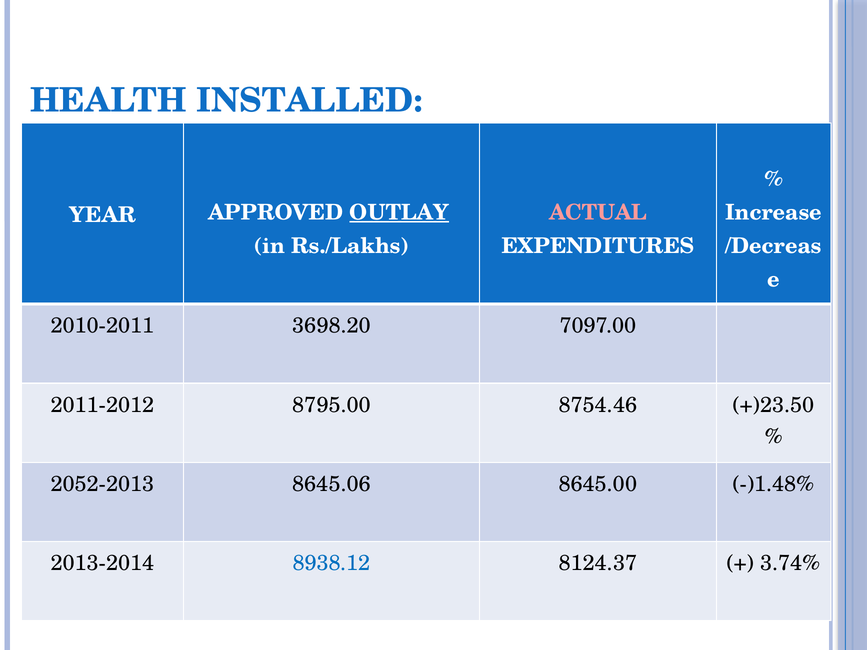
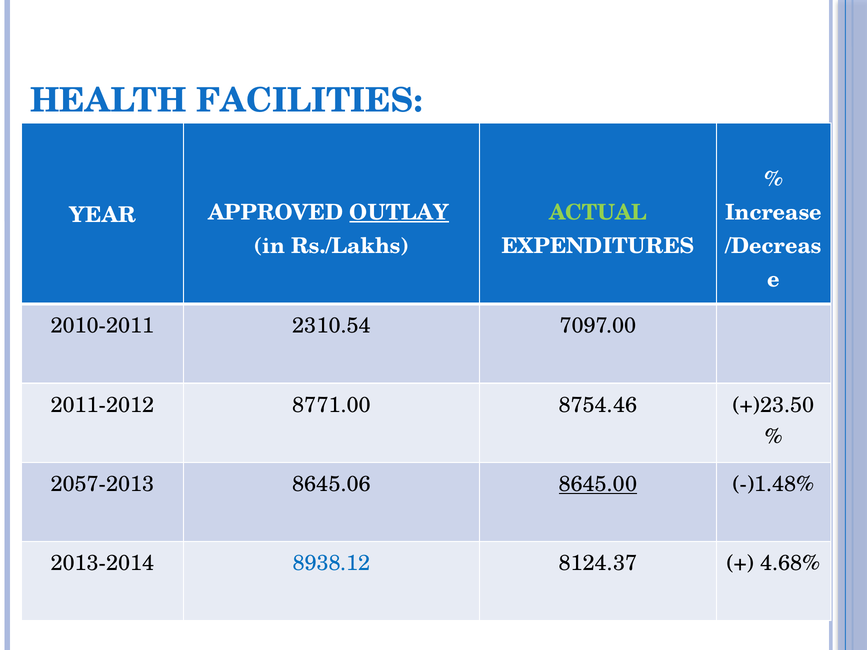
INSTALLED: INSTALLED -> FACILITIES
ACTUAL colour: pink -> light green
3698.20: 3698.20 -> 2310.54
8795.00: 8795.00 -> 8771.00
2052-2013: 2052-2013 -> 2057-2013
8645.00 underline: none -> present
3.74%: 3.74% -> 4.68%
